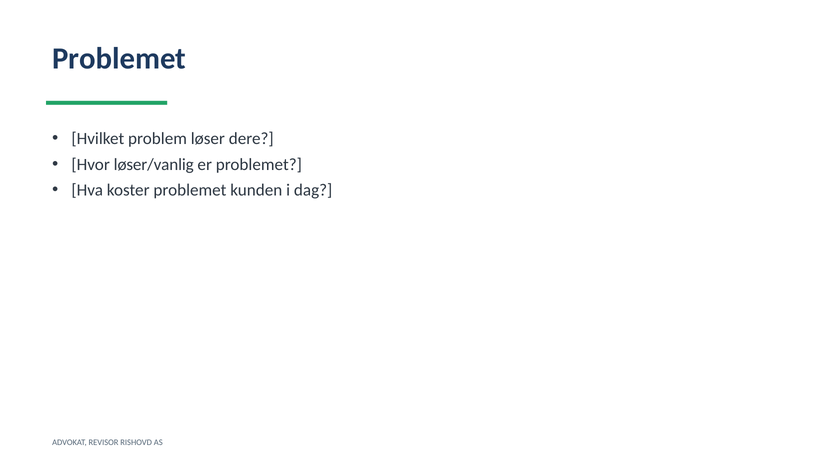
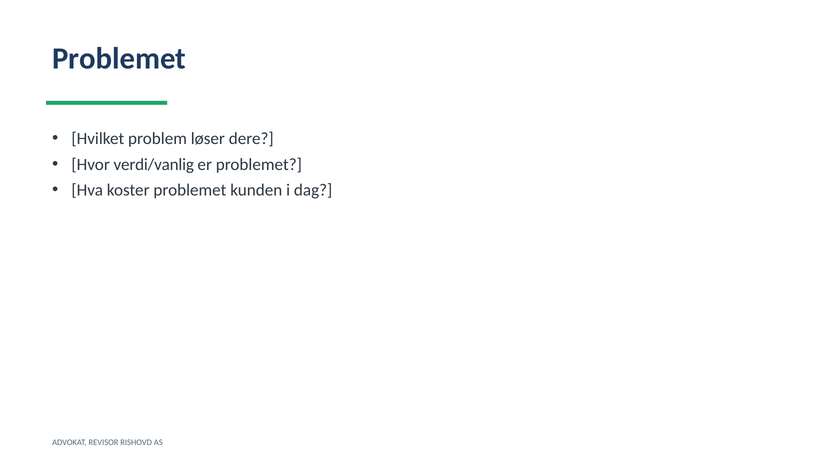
løser/vanlig: løser/vanlig -> verdi/vanlig
